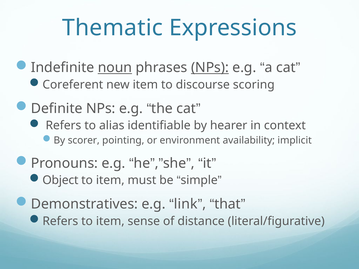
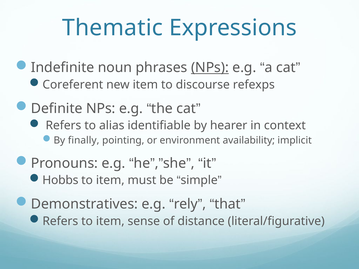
noun underline: present -> none
scoring: scoring -> refexps
scorer: scorer -> finally
Object: Object -> Hobbs
link: link -> rely
